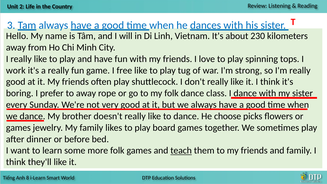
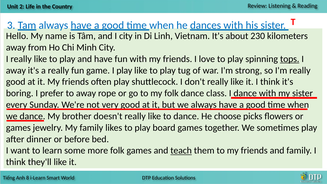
I will: will -> city
tops underline: none -> present
work at (16, 70): work -> away
I free: free -> play
